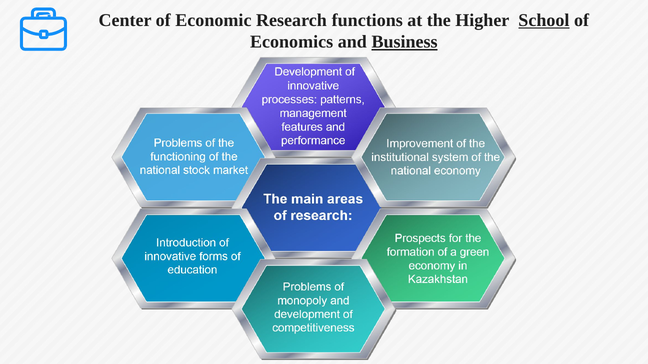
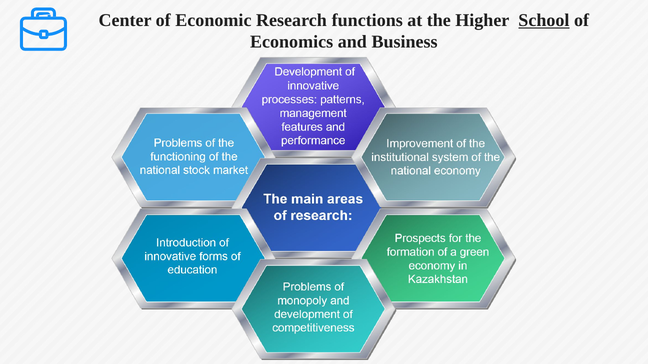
Business underline: present -> none
